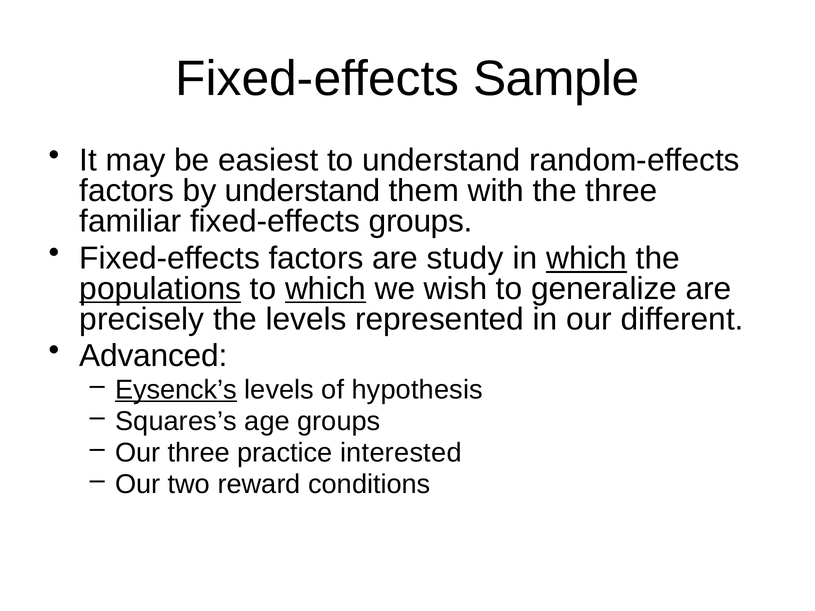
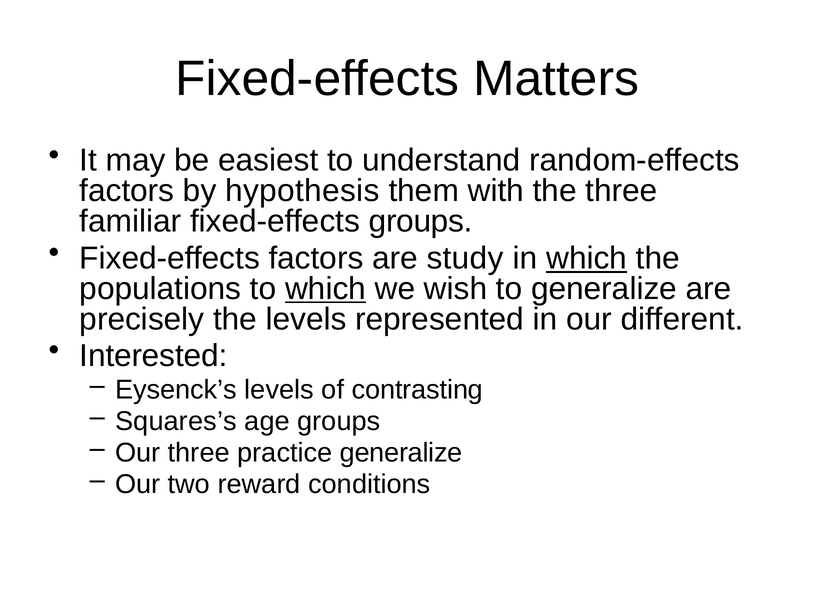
Sample: Sample -> Matters
by understand: understand -> hypothesis
populations underline: present -> none
Advanced: Advanced -> Interested
Eysenck’s underline: present -> none
hypothesis: hypothesis -> contrasting
practice interested: interested -> generalize
